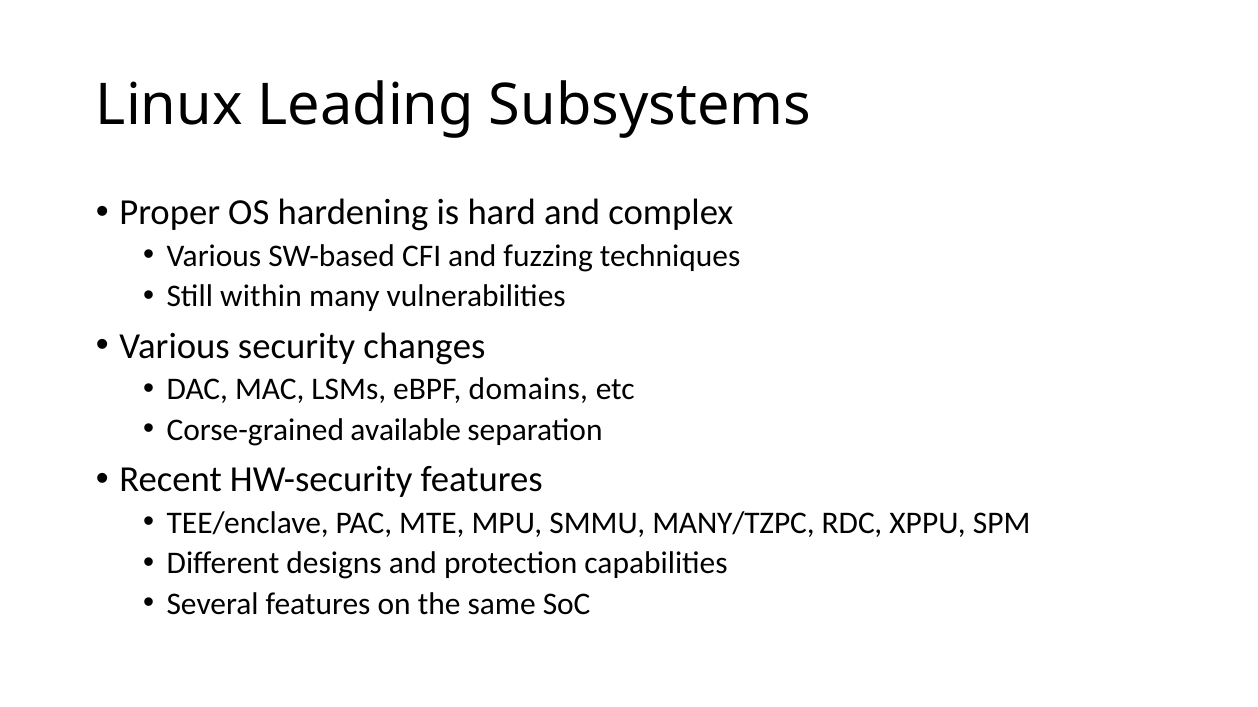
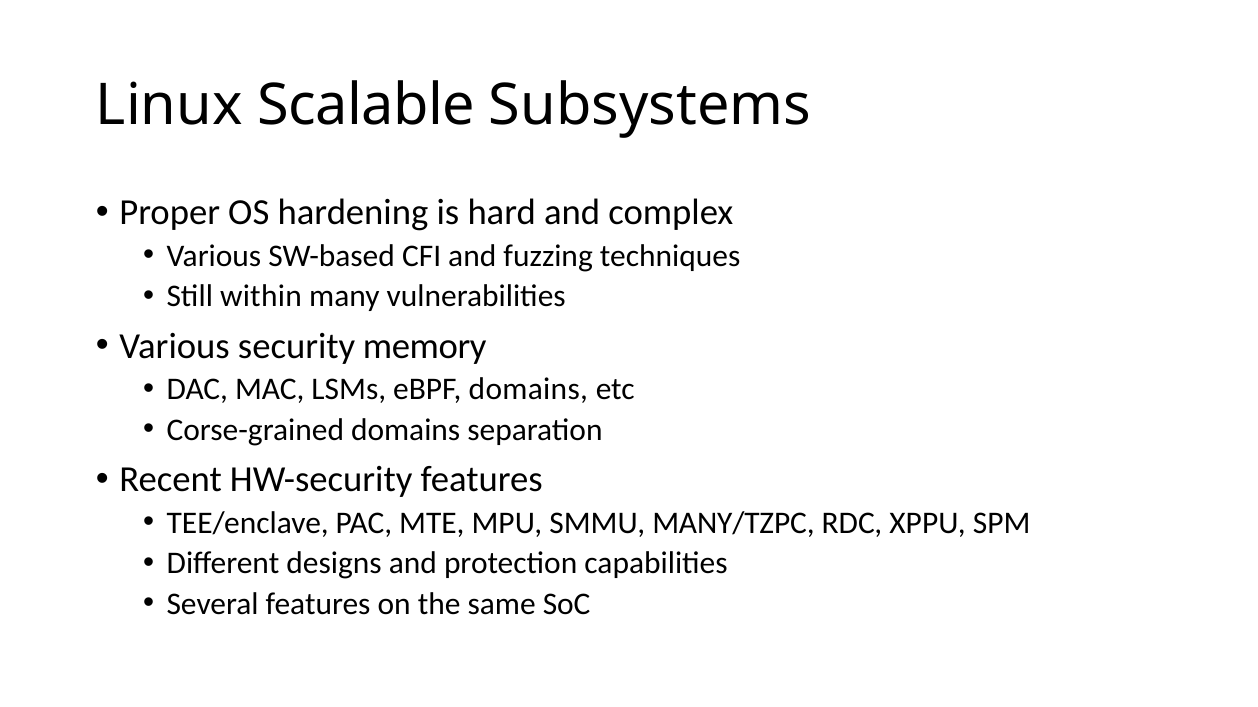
Leading: Leading -> Scalable
changes: changes -> memory
Corse-grained available: available -> domains
